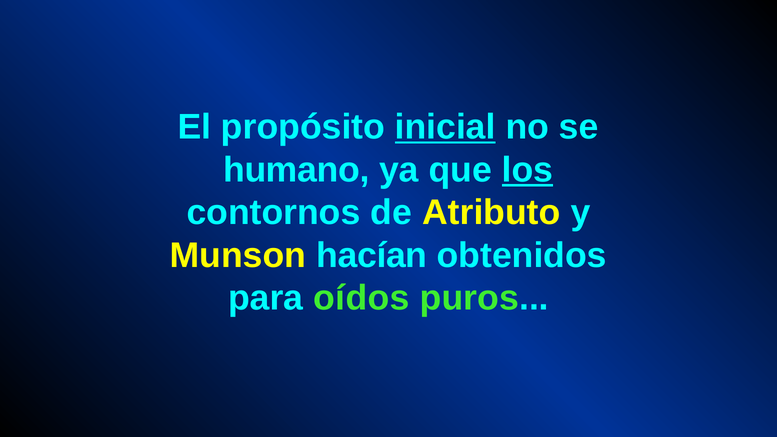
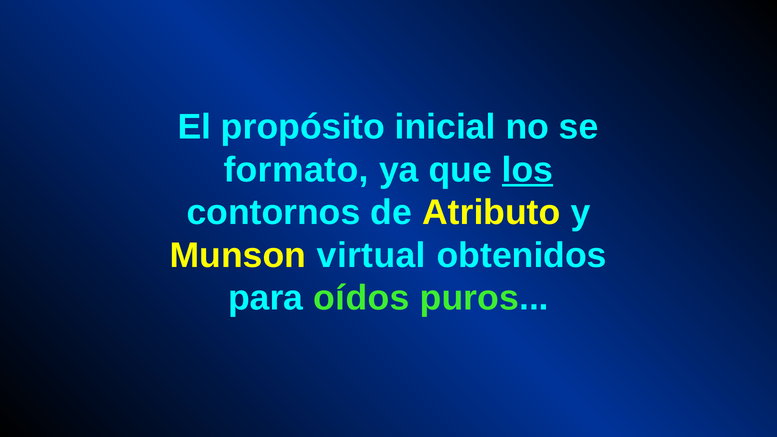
inicial underline: present -> none
humano: humano -> formato
hacían: hacían -> virtual
